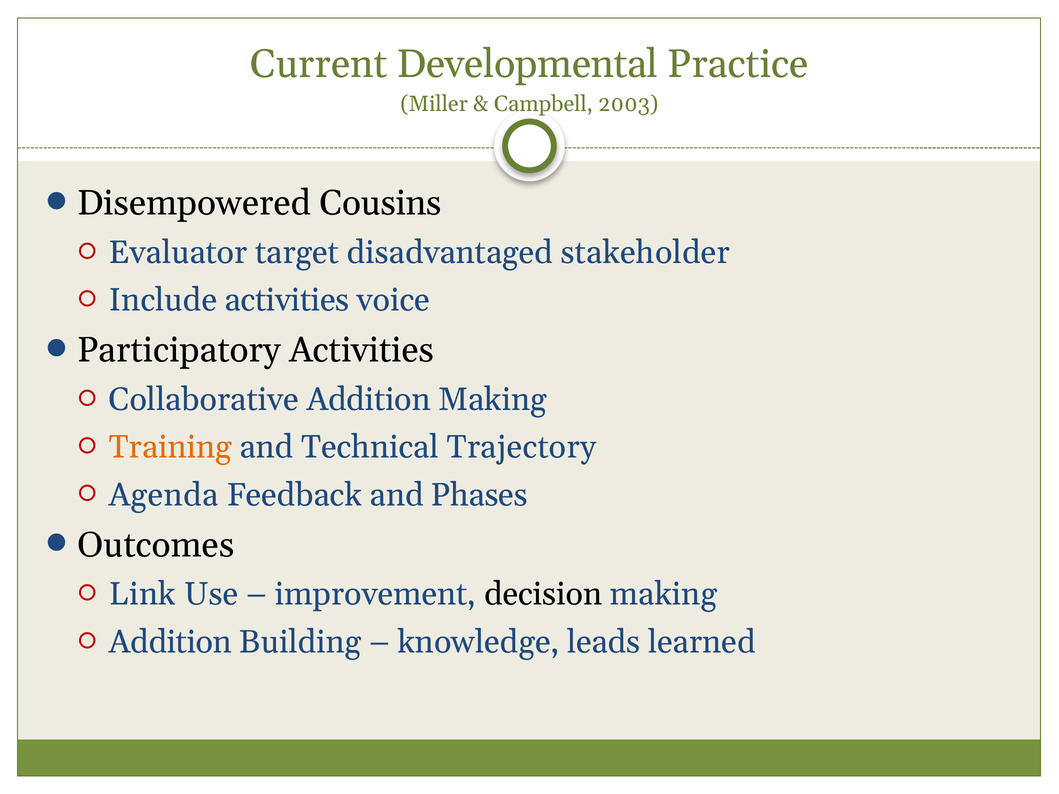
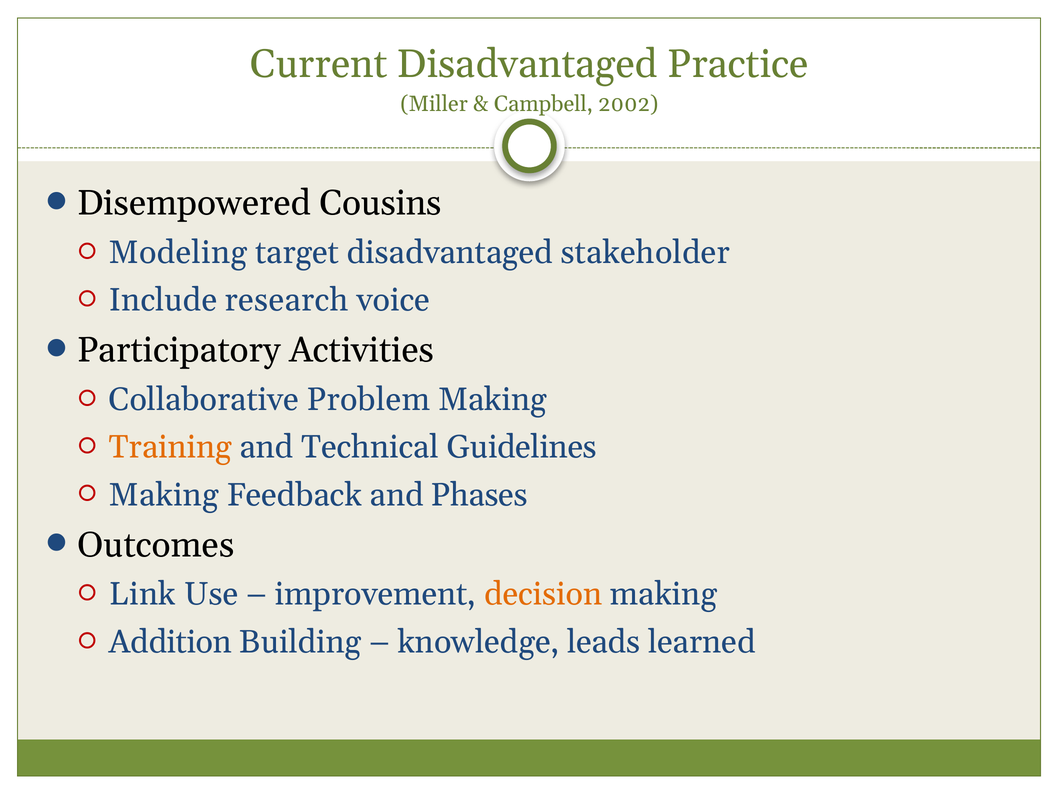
Current Developmental: Developmental -> Disadvantaged
2003: 2003 -> 2002
Evaluator: Evaluator -> Modeling
Include activities: activities -> research
Collaborative Addition: Addition -> Problem
Trajectory: Trajectory -> Guidelines
Agenda at (164, 495): Agenda -> Making
decision colour: black -> orange
